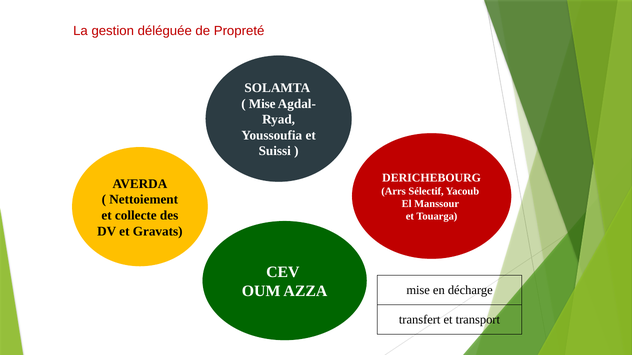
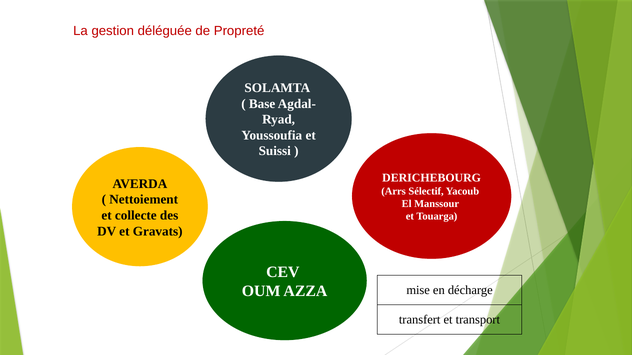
Mise at (262, 104): Mise -> Base
